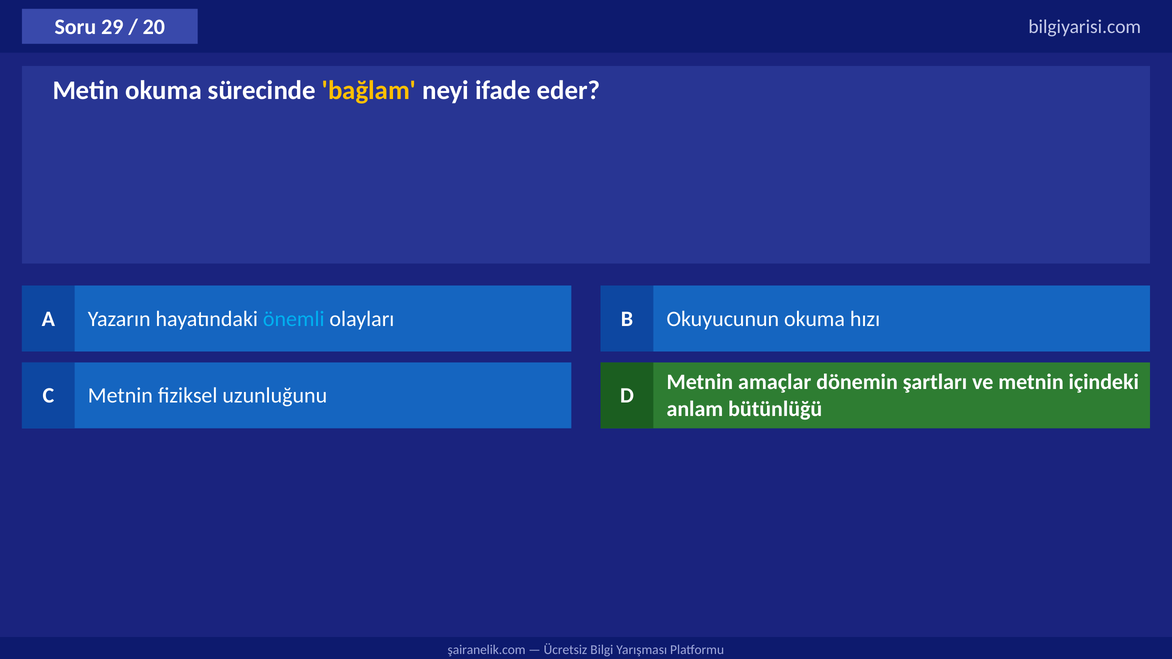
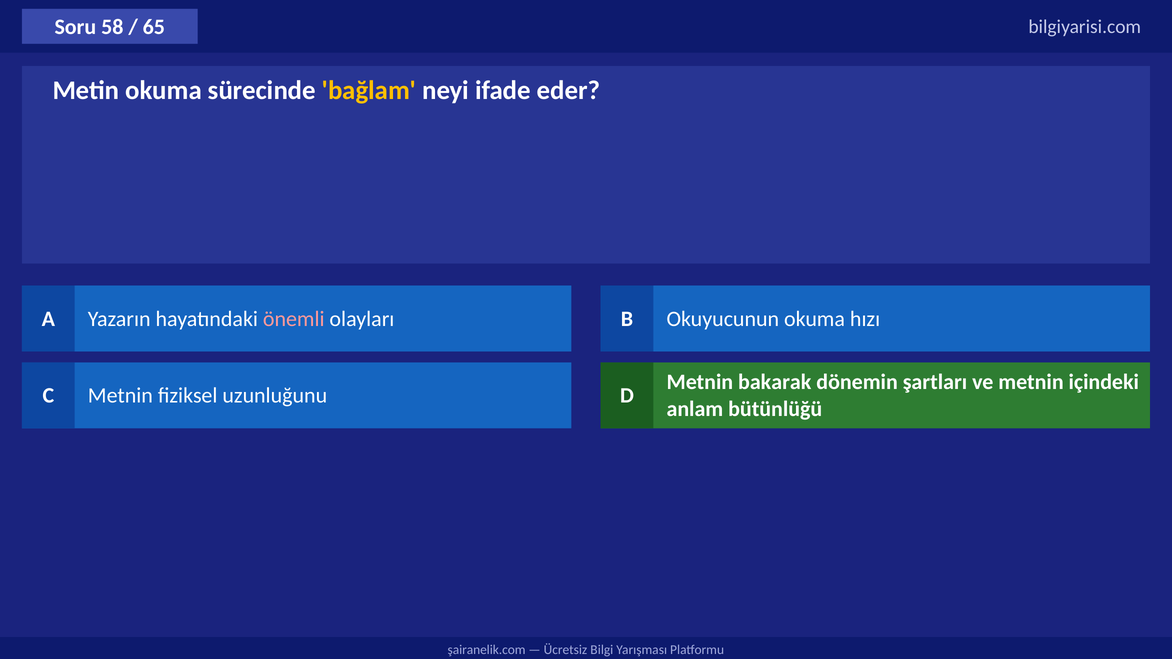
29: 29 -> 58
20: 20 -> 65
önemli colour: light blue -> pink
amaçlar: amaçlar -> bakarak
